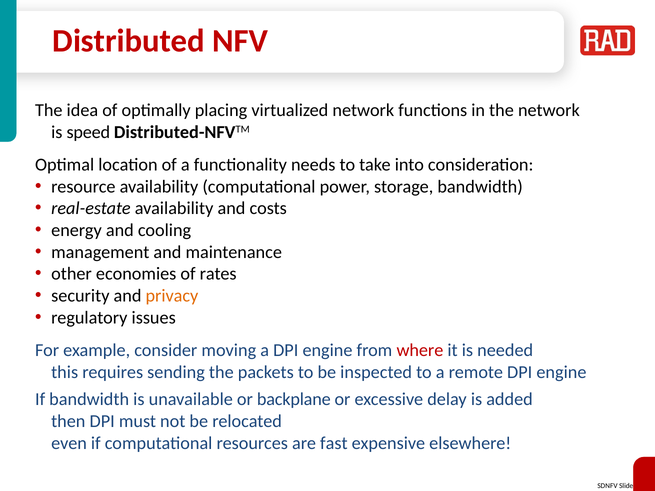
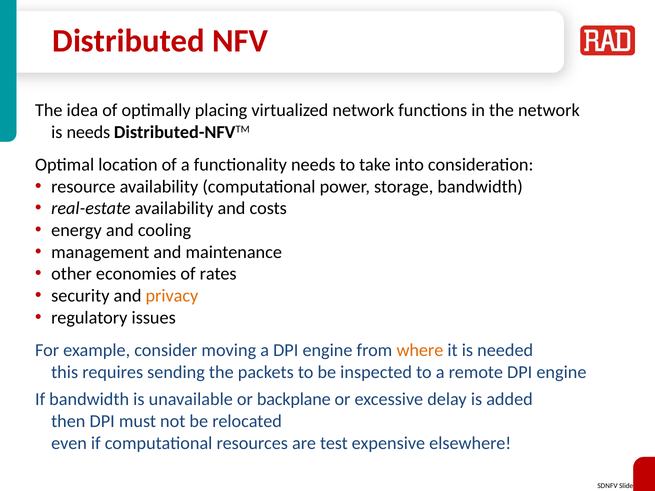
is speed: speed -> needs
where colour: red -> orange
fast: fast -> test
